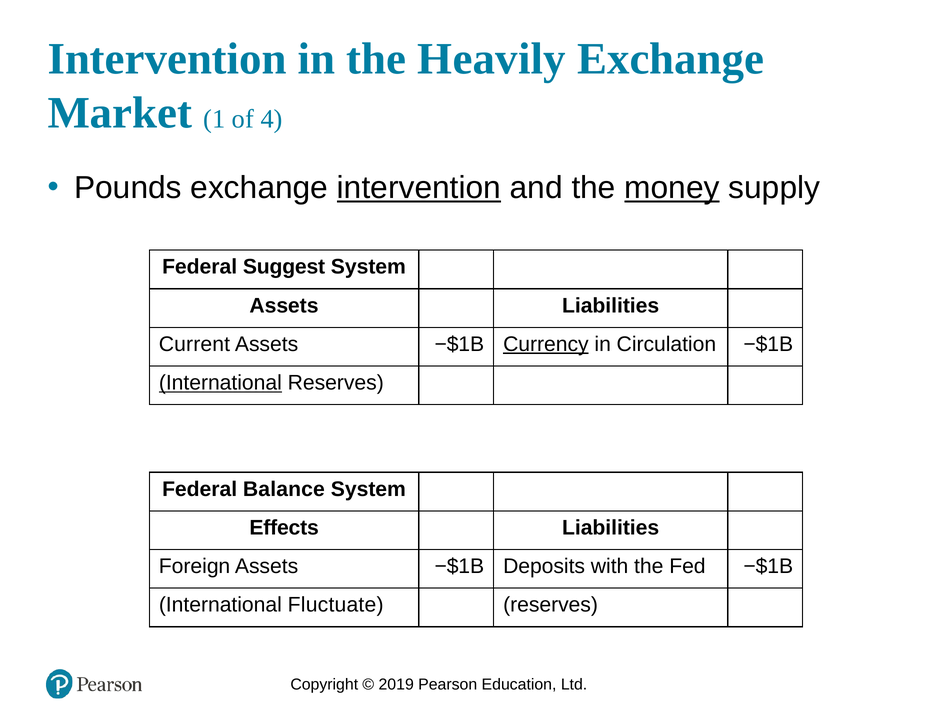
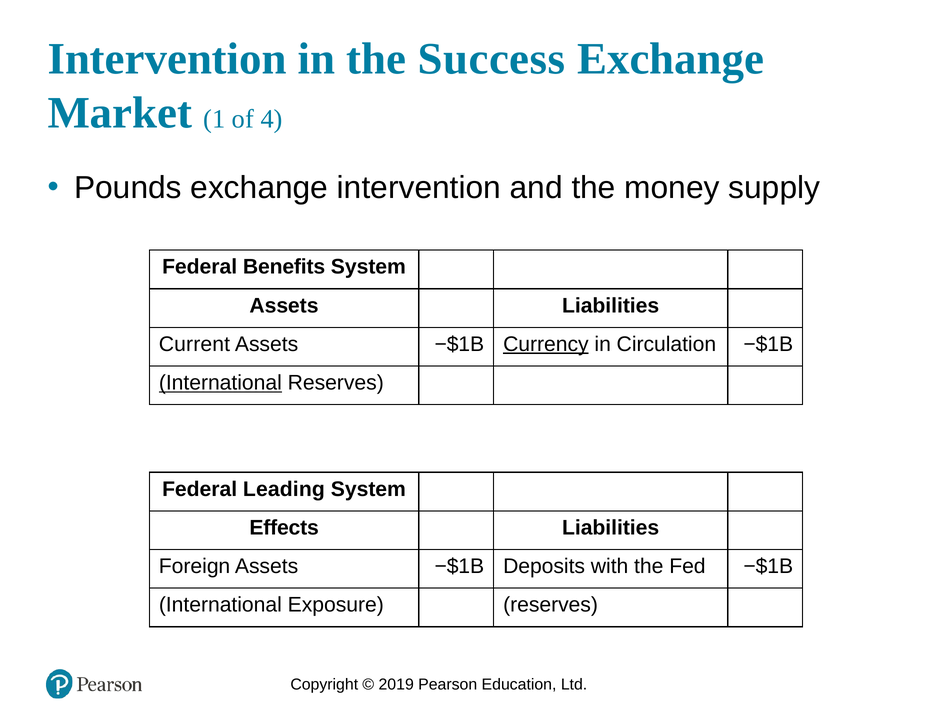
Heavily: Heavily -> Success
intervention at (419, 188) underline: present -> none
money underline: present -> none
Suggest: Suggest -> Benefits
Balance: Balance -> Leading
Fluctuate: Fluctuate -> Exposure
